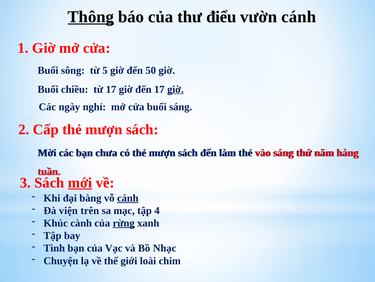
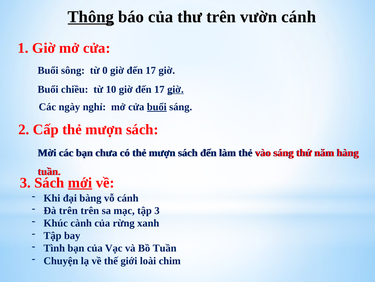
thư điểu: điểu -> trên
5: 5 -> 0
50 at (151, 70): 50 -> 17
từ 17: 17 -> 10
buổi at (157, 107) underline: none -> present
cánh at (128, 198) underline: present -> none
Đà viện: viện -> trên
tập 4: 4 -> 3
rừng underline: present -> none
Bồ Nhạc: Nhạc -> Tuần
